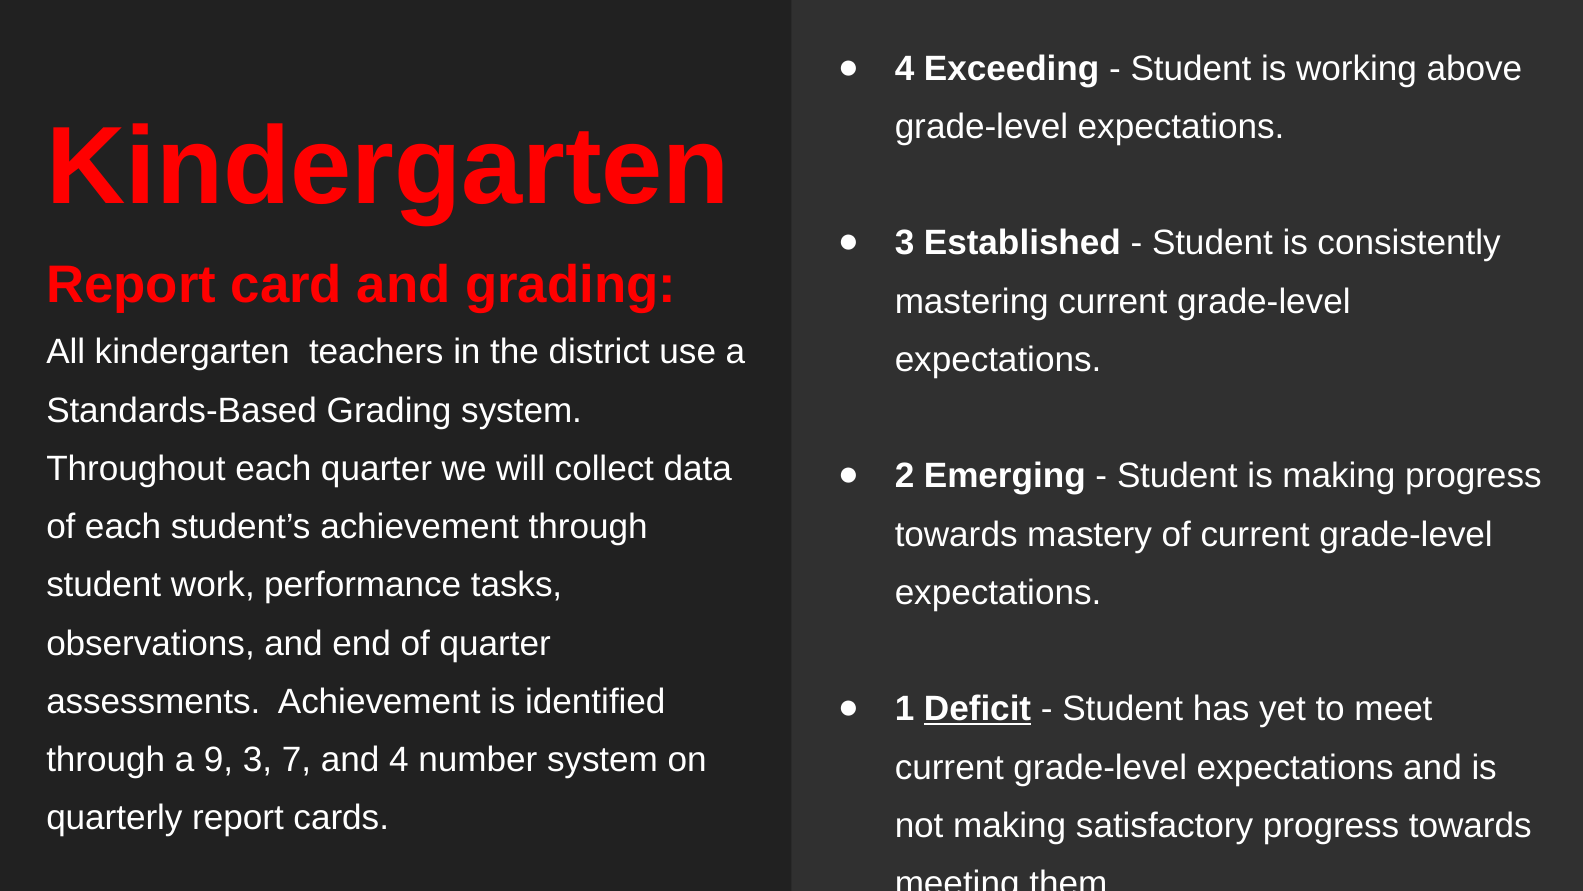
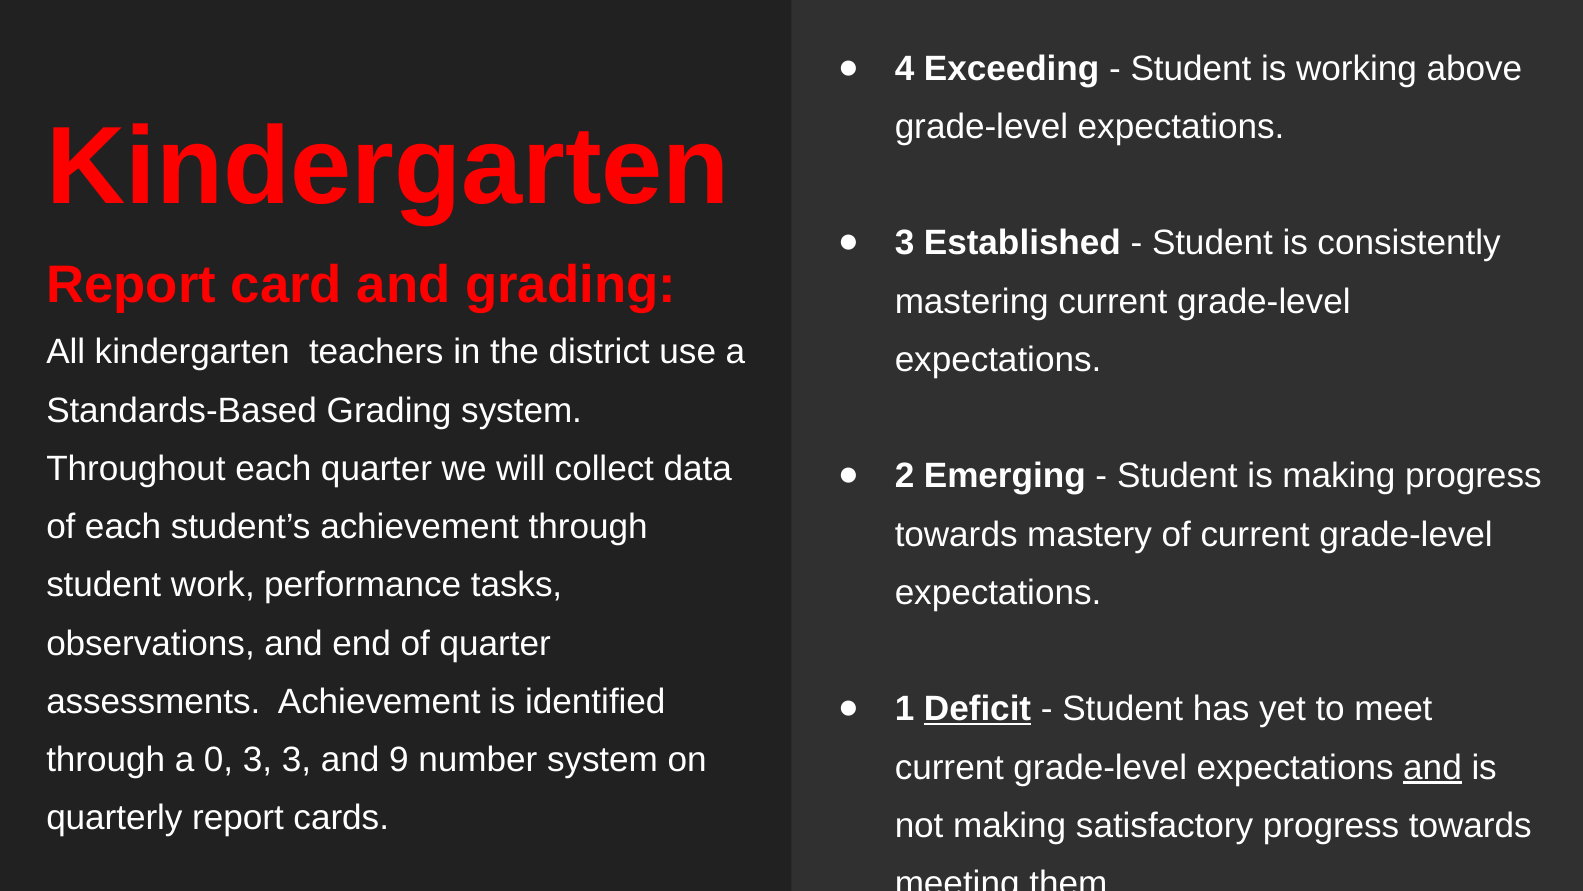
9: 9 -> 0
3 7: 7 -> 3
and 4: 4 -> 9
and at (1433, 767) underline: none -> present
